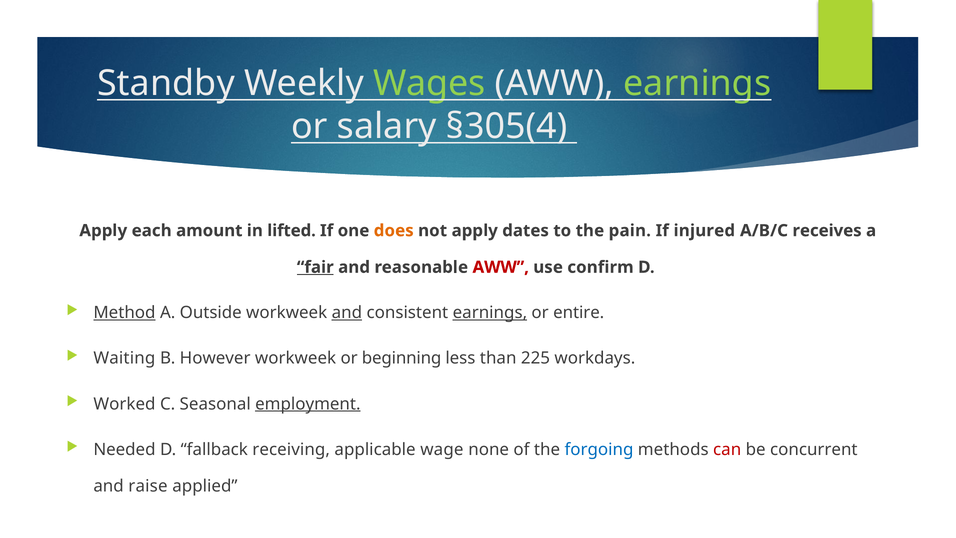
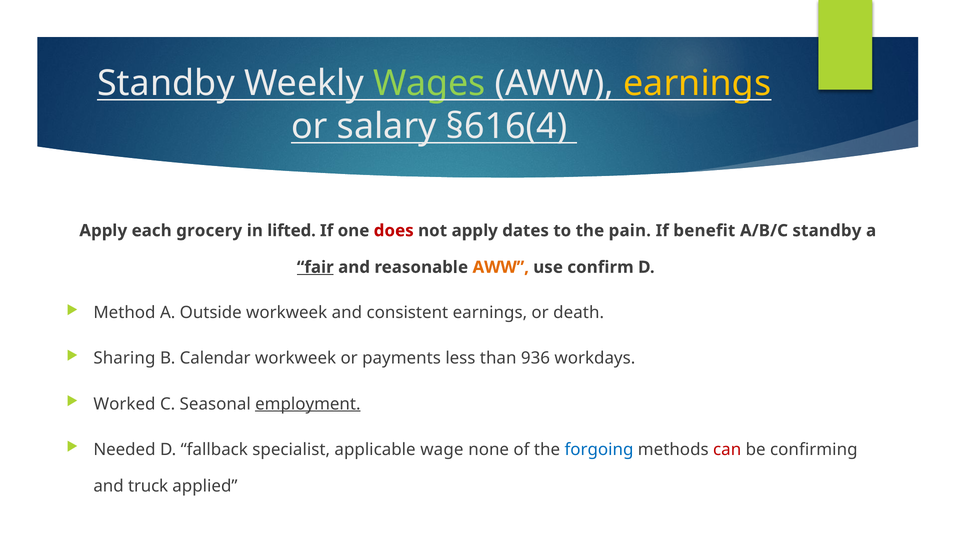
earnings at (697, 83) colour: light green -> yellow
§305(4: §305(4 -> §616(4
amount: amount -> grocery
does colour: orange -> red
injured: injured -> benefit
A/B/C receives: receives -> standby
AWW at (501, 267) colour: red -> orange
Method underline: present -> none
and at (347, 313) underline: present -> none
earnings at (490, 313) underline: present -> none
entire: entire -> death
Waiting: Waiting -> Sharing
However: However -> Calendar
beginning: beginning -> payments
225: 225 -> 936
receiving: receiving -> specialist
concurrent: concurrent -> confirming
raise: raise -> truck
